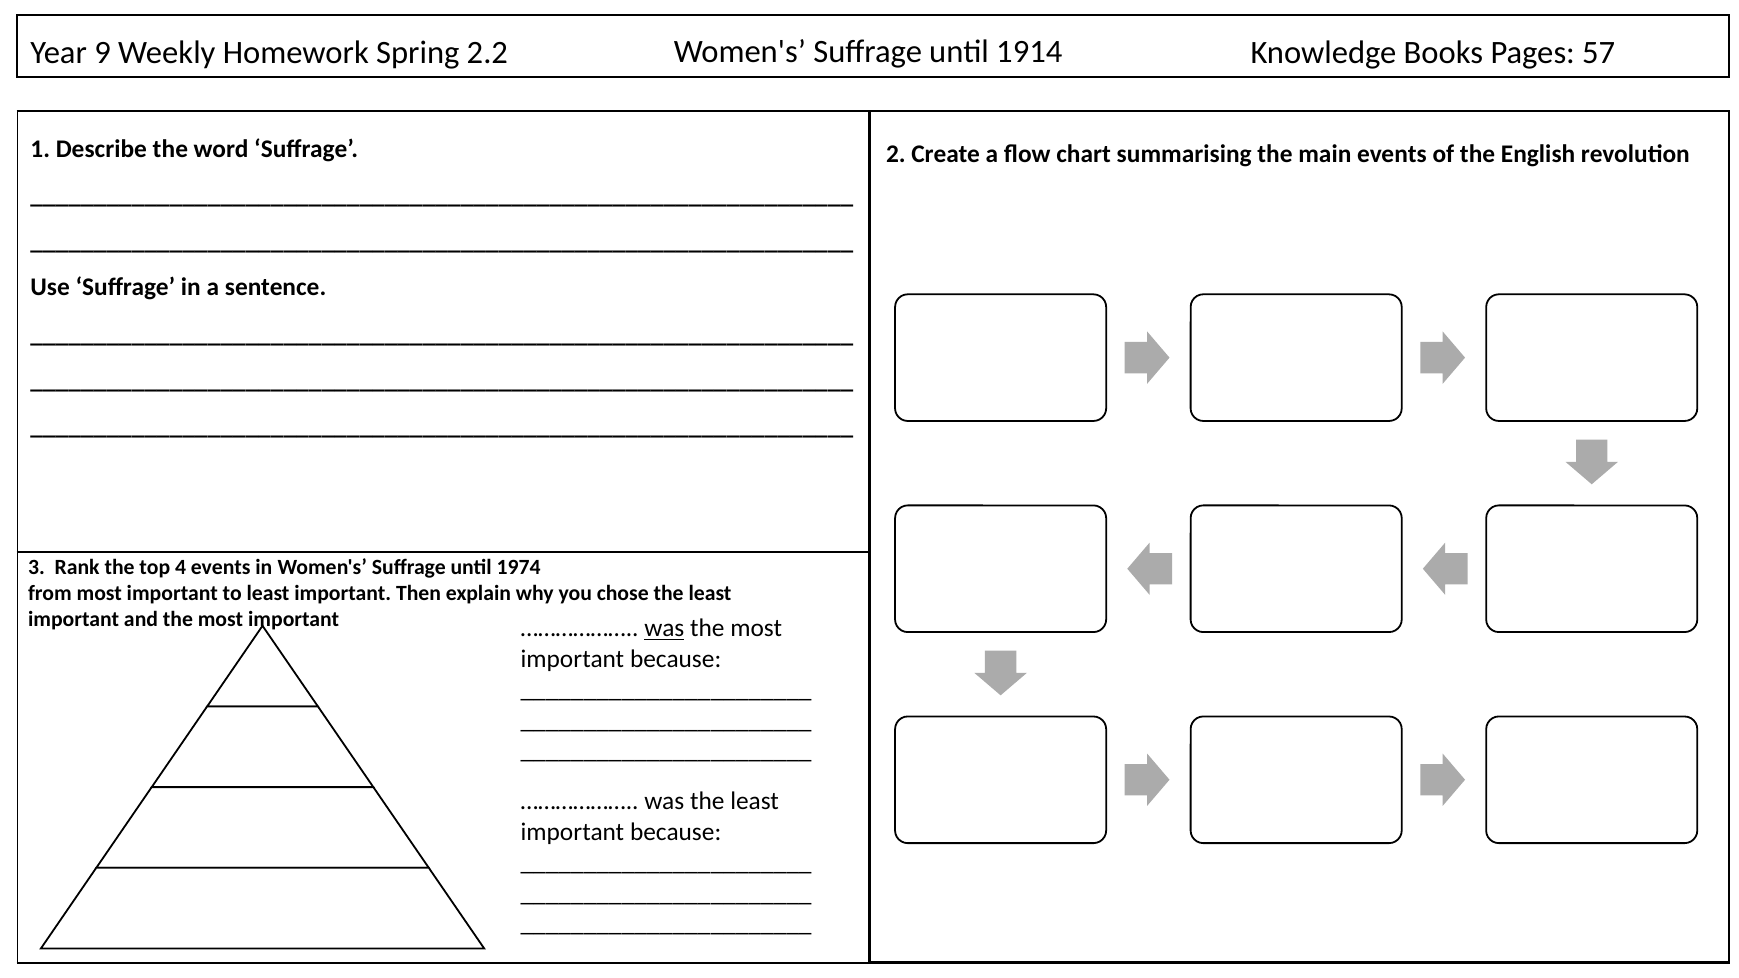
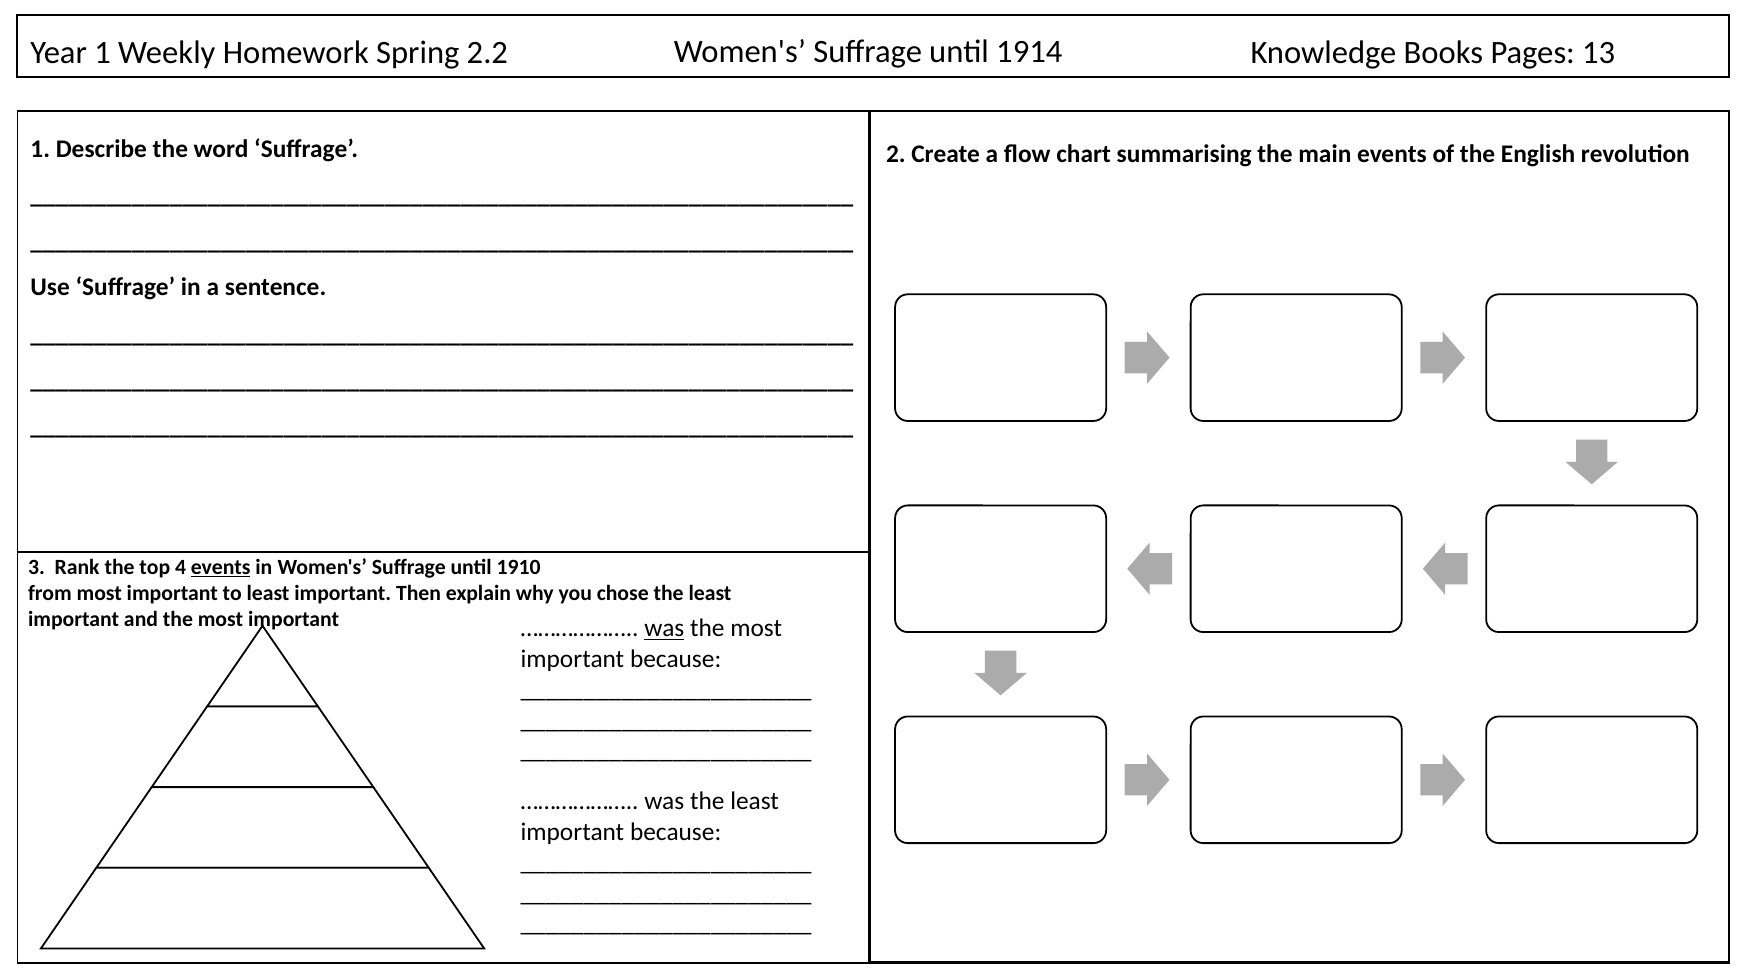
Year 9: 9 -> 1
57: 57 -> 13
events at (221, 567) underline: none -> present
1974: 1974 -> 1910
